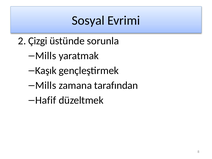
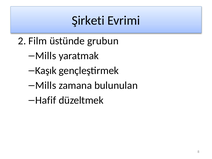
Sosyal: Sosyal -> Şirketi
Çizgi: Çizgi -> Film
sorunla: sorunla -> grubun
tarafından: tarafından -> bulunulan
